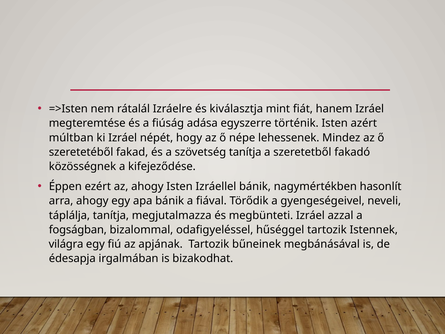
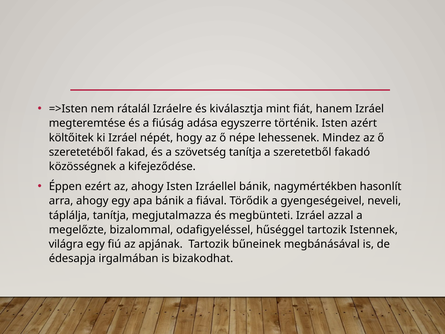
múltban: múltban -> költőitek
fogságban: fogságban -> megelőzte
